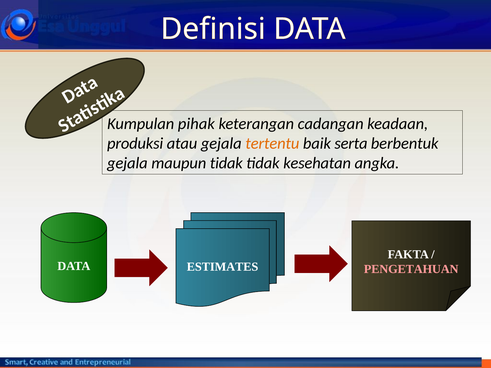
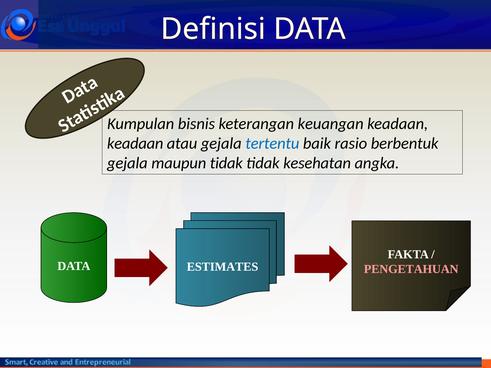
pihak: pihak -> bisnis
cadangan: cadangan -> keuangan
produksi at (135, 143): produksi -> keadaan
tertentu colour: orange -> blue
serta: serta -> rasio
